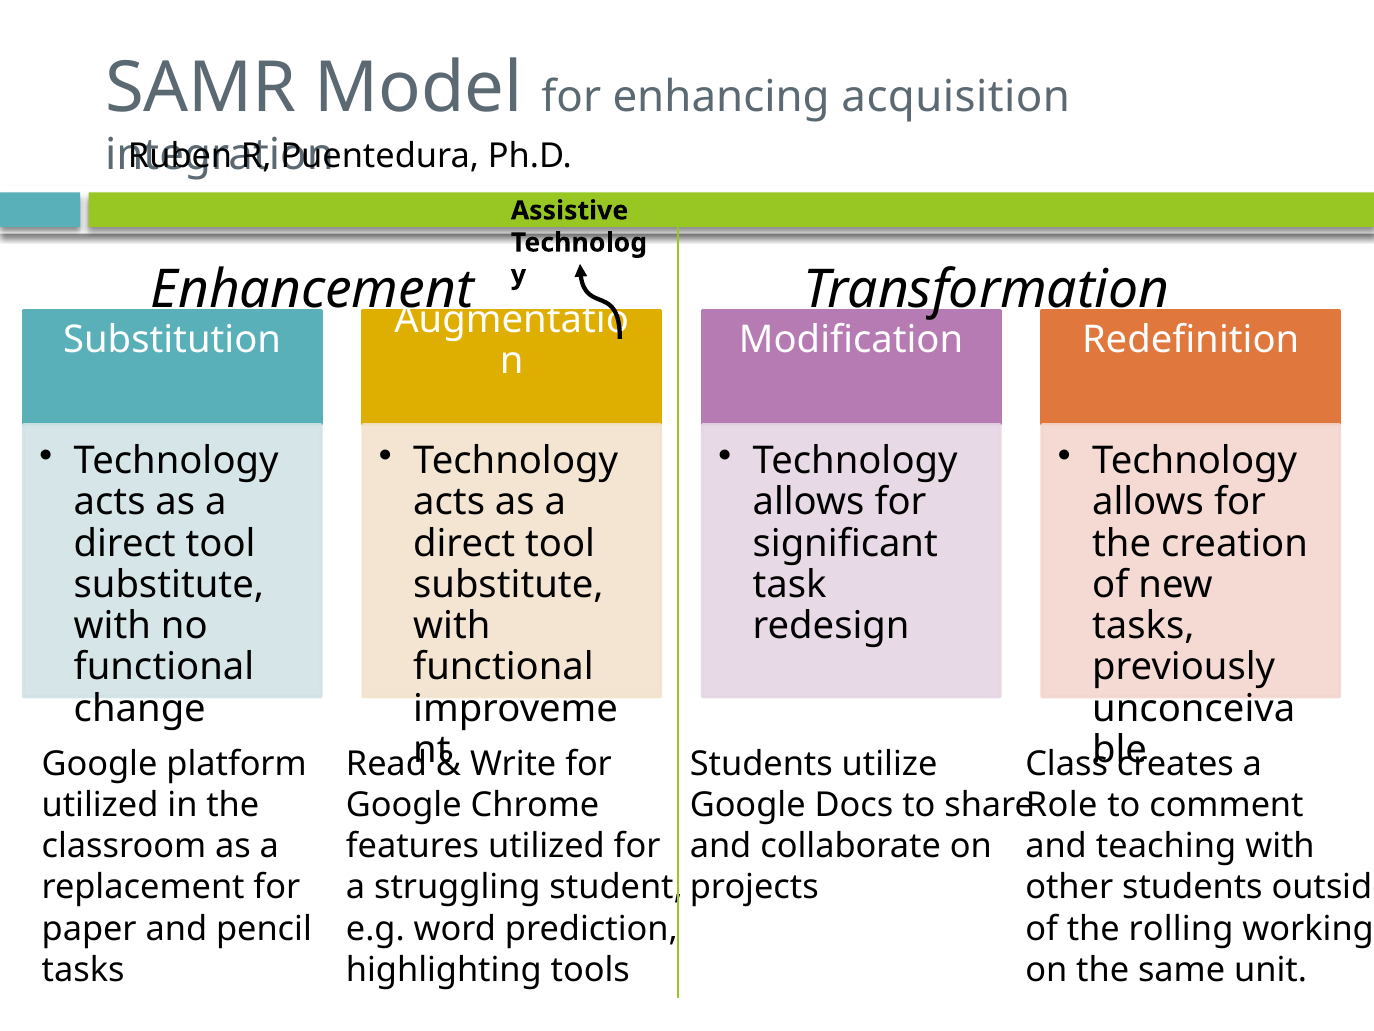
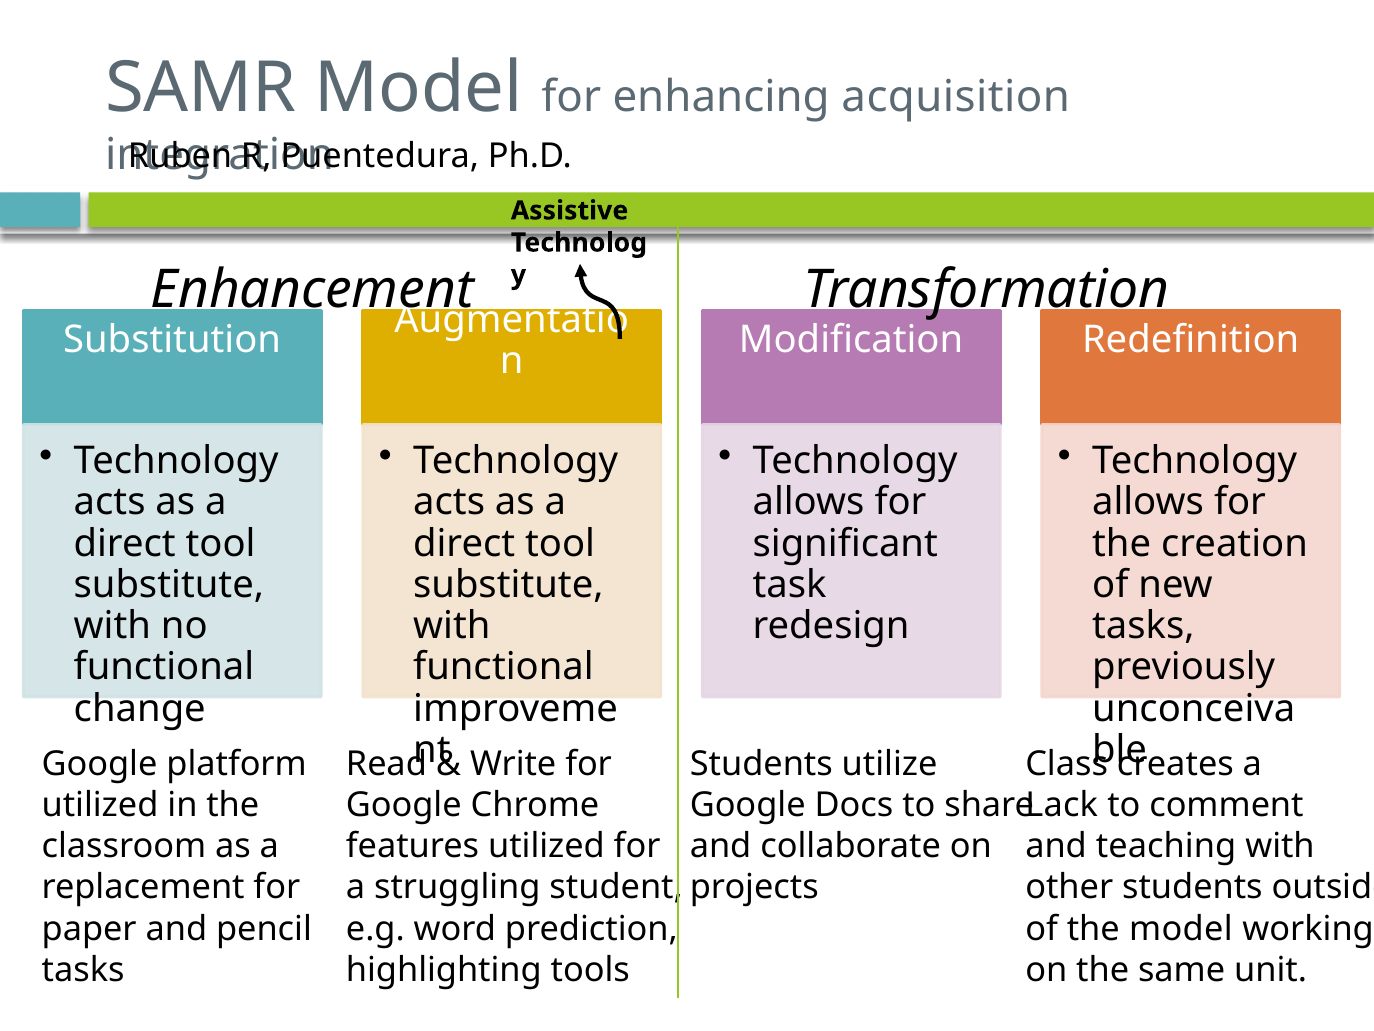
Role: Role -> Lack
the rolling: rolling -> model
